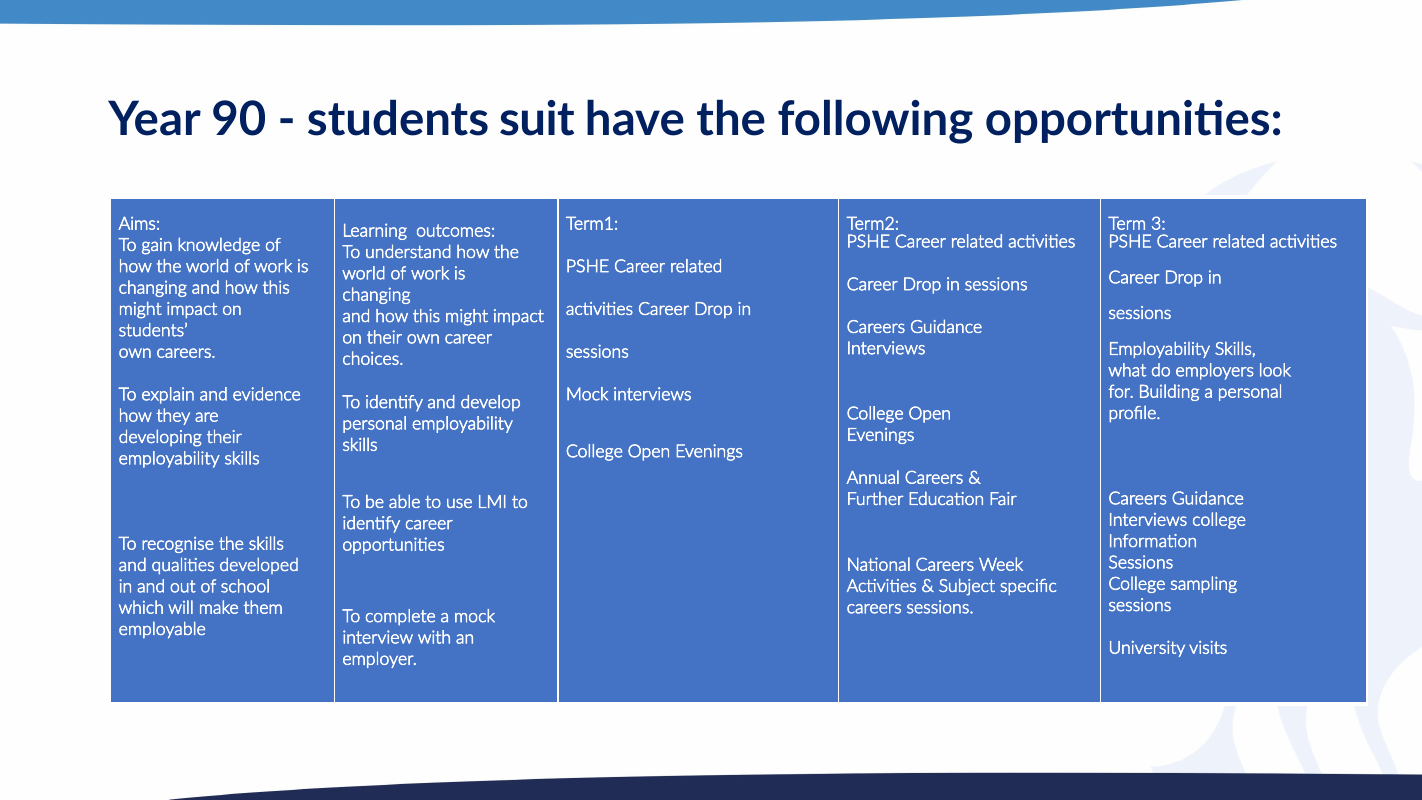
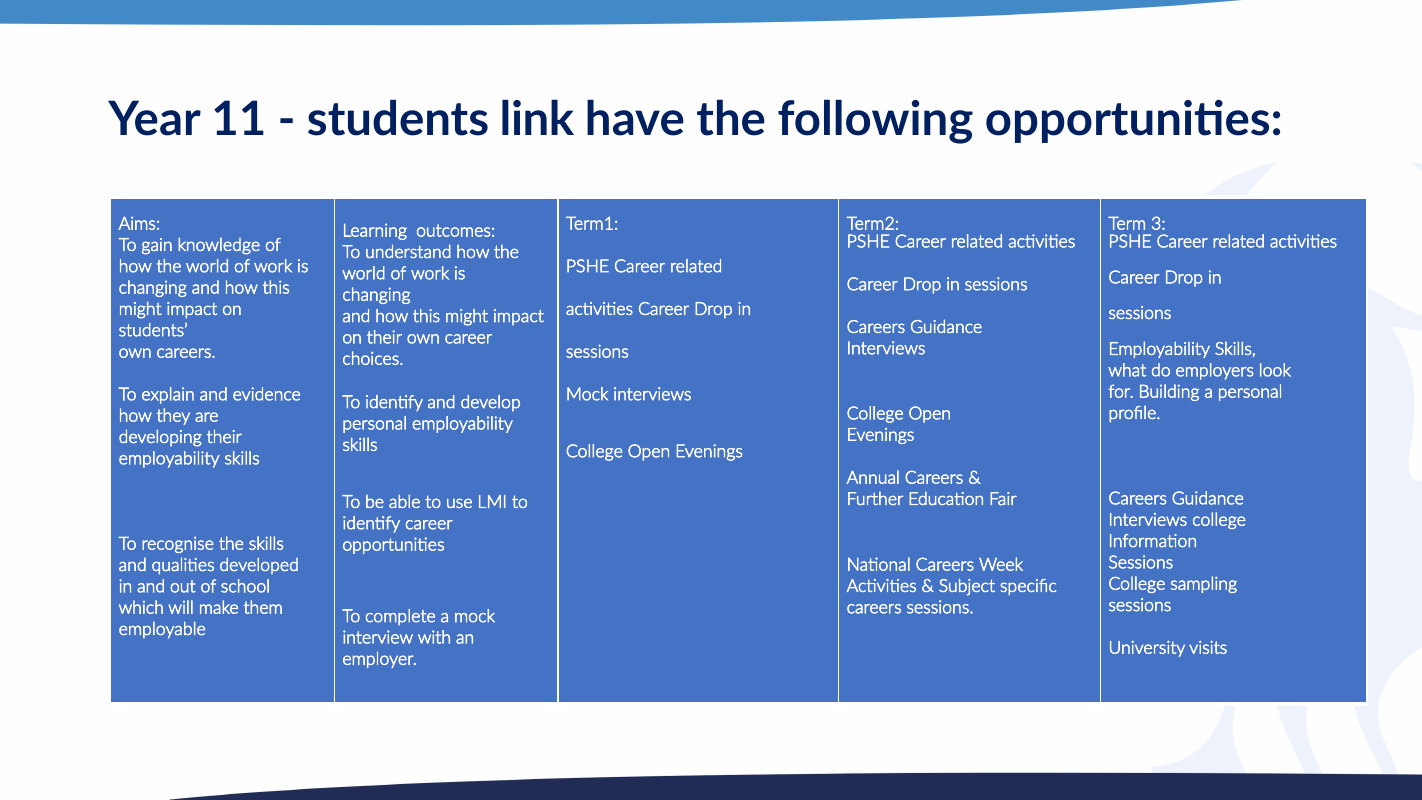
90: 90 -> 11
suit: suit -> link
